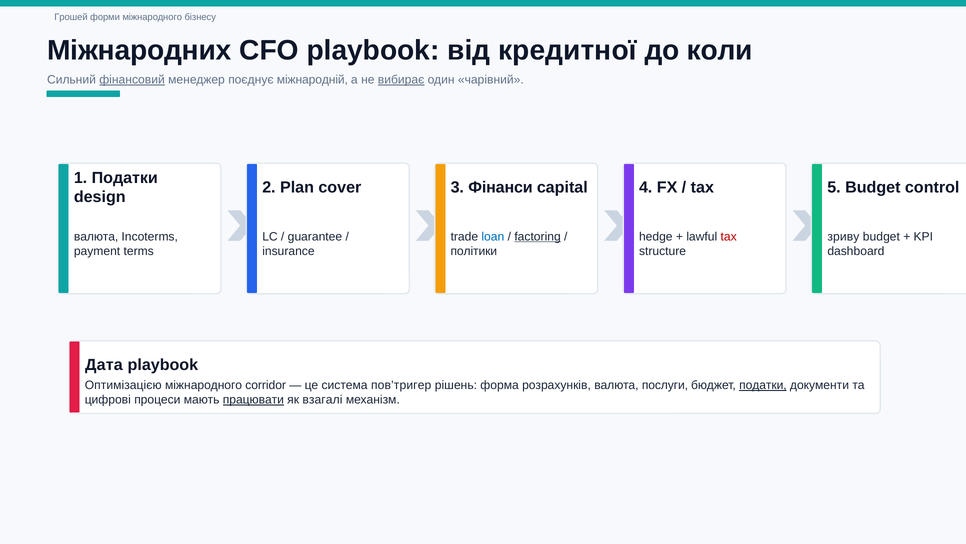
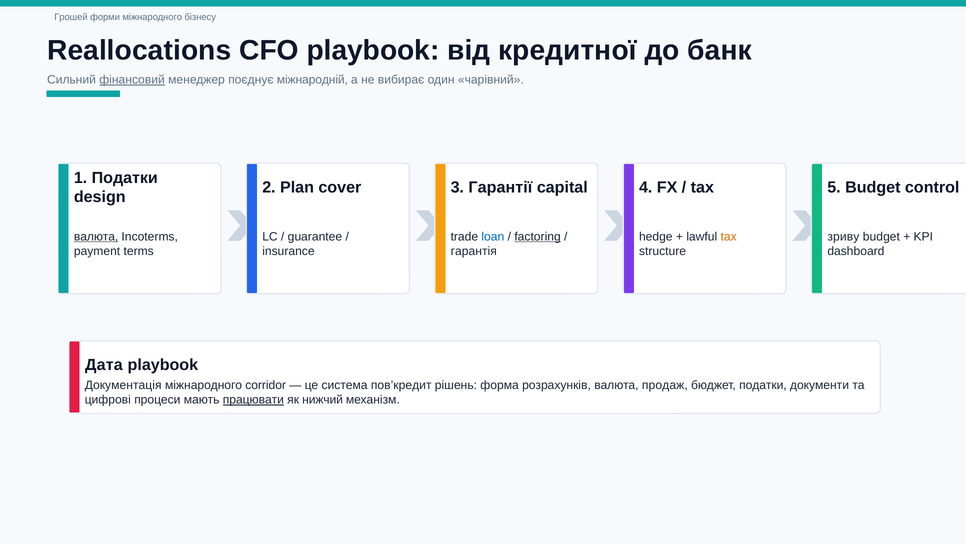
Міжнародних: Міжнародних -> Reallocations
коли: коли -> банк
вибирає underline: present -> none
Фінанси: Фінанси -> Гарантії
валюта at (96, 236) underline: none -> present
tax at (729, 236) colour: red -> orange
політики: політики -> гарантія
Оптимізацією: Оптимізацією -> Документація
пов’тригер: пов’тригер -> пов’кредит
послуги: послуги -> продаж
податки at (763, 385) underline: present -> none
взагалі: взагалі -> нижчий
